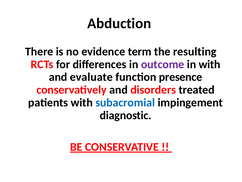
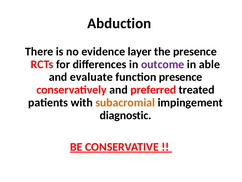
term: term -> layer
the resulting: resulting -> presence
in with: with -> able
disorders: disorders -> preferred
subacromial colour: blue -> orange
